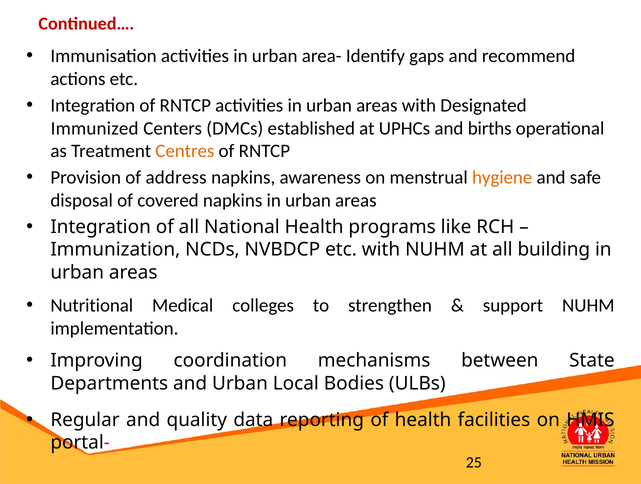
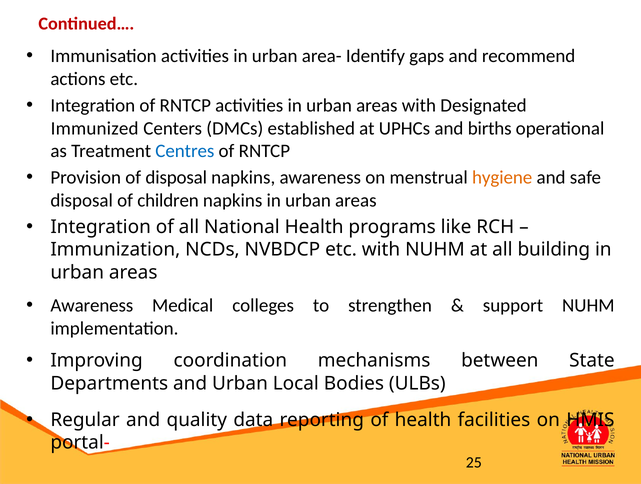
Centres colour: orange -> blue
of address: address -> disposal
covered: covered -> children
Nutritional at (92, 306): Nutritional -> Awareness
